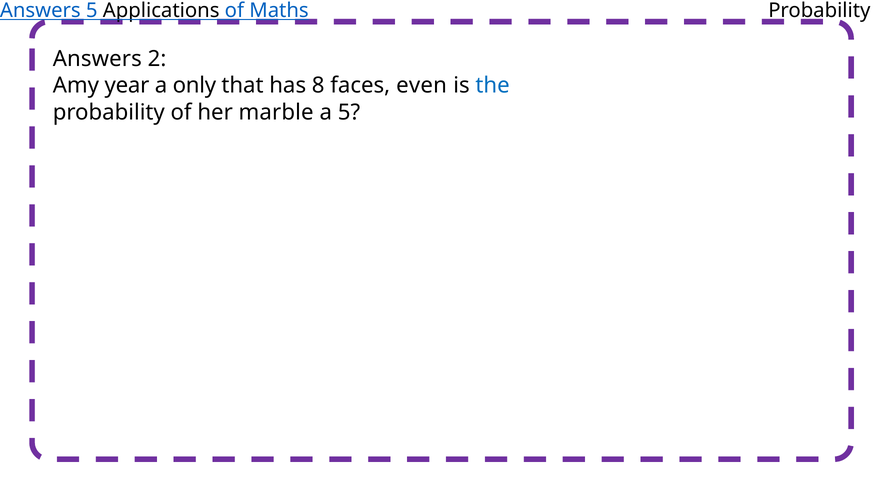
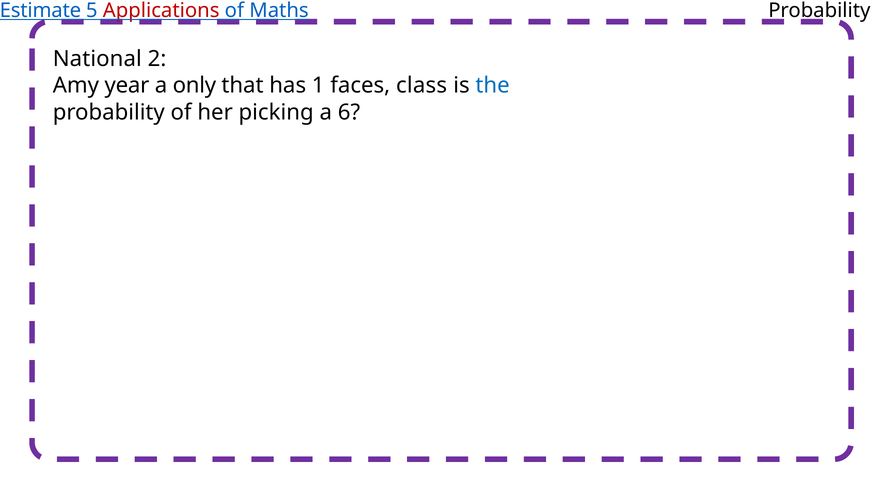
Answers at (40, 10): Answers -> Estimate
Applications colour: black -> red
Answers at (97, 59): Answers -> National
8: 8 -> 1
even: even -> class
marble: marble -> picking
a 5: 5 -> 6
